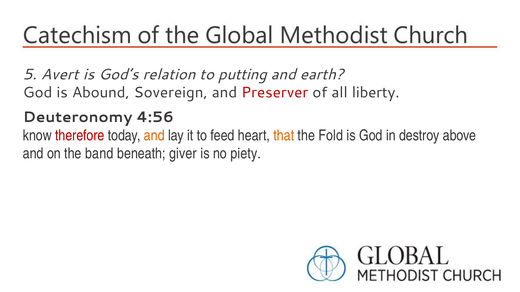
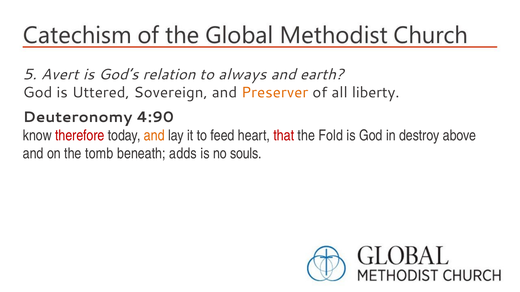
putting: putting -> always
Abound: Abound -> Uttered
Preserver colour: red -> orange
4:56: 4:56 -> 4:90
that colour: orange -> red
band: band -> tomb
giver: giver -> adds
piety: piety -> souls
